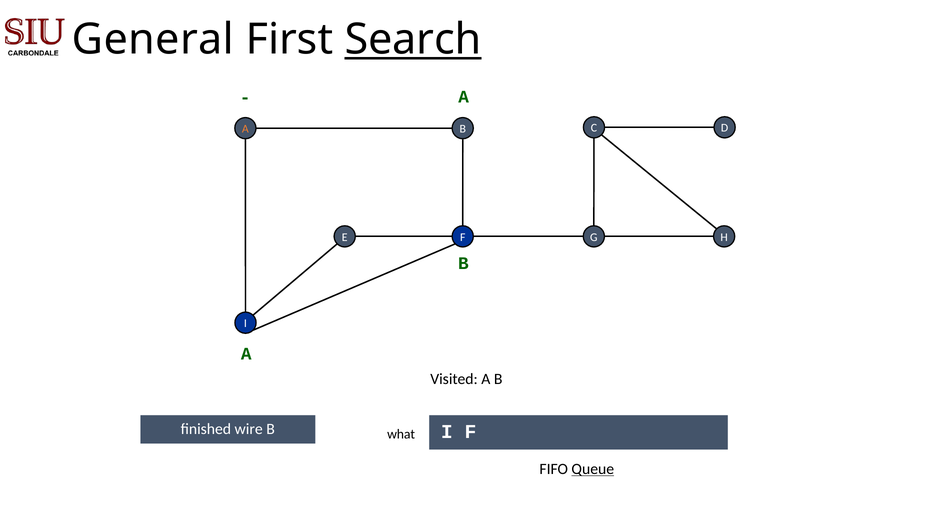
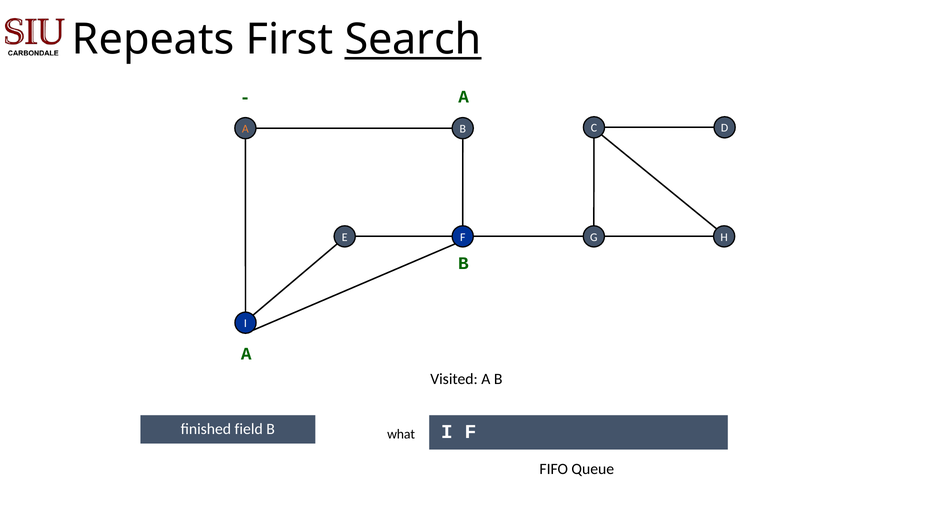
General: General -> Repeats
wire: wire -> field
Queue underline: present -> none
